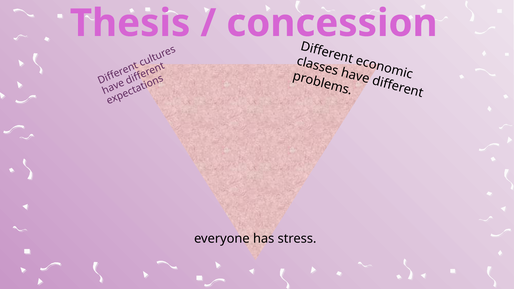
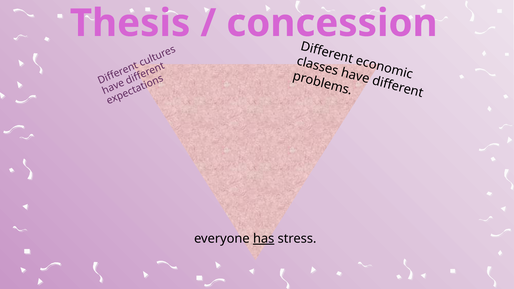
has underline: none -> present
